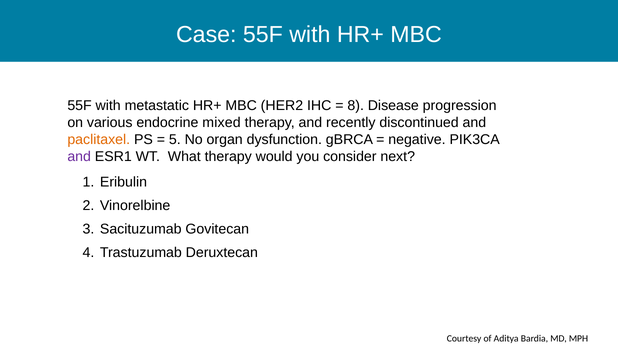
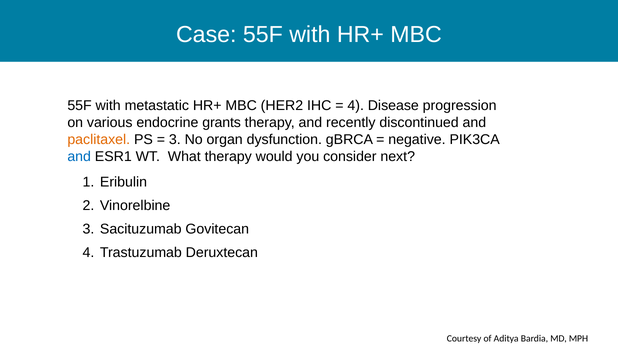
8 at (356, 106): 8 -> 4
mixed: mixed -> grants
5 at (175, 140): 5 -> 3
and at (79, 157) colour: purple -> blue
